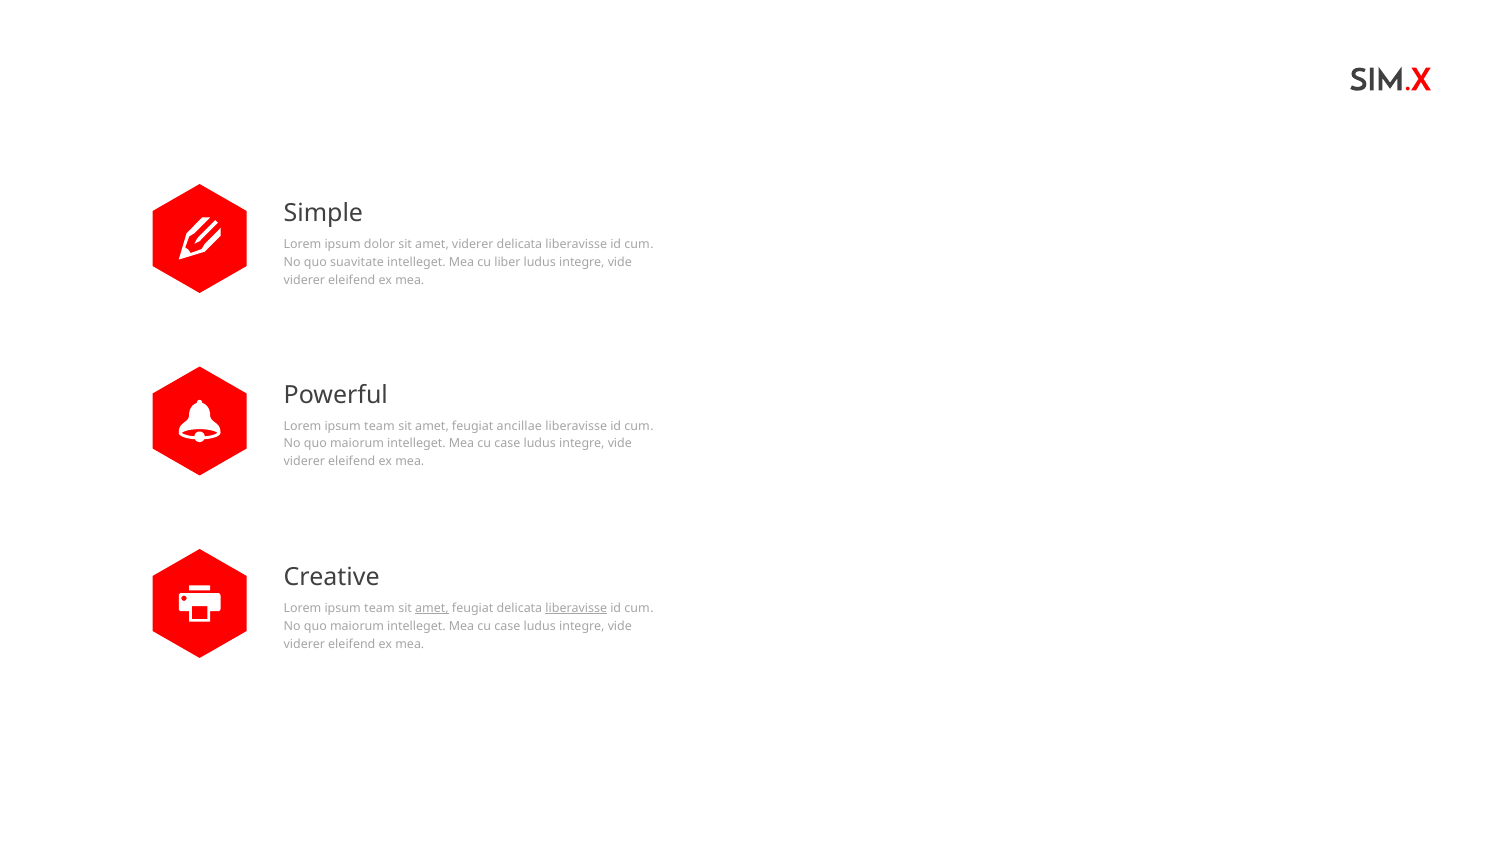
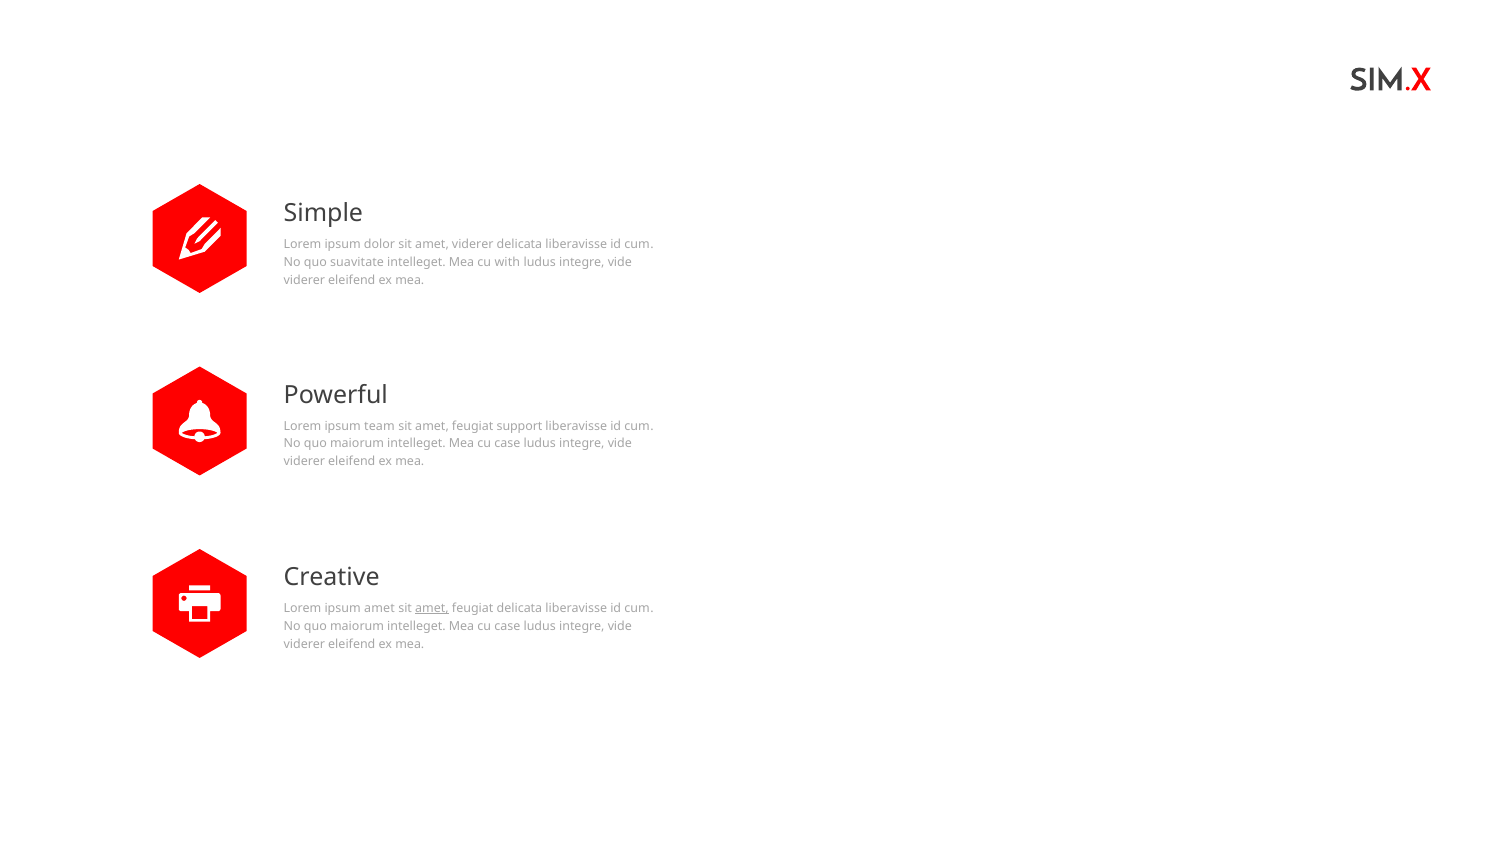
liber: liber -> with
ancillae: ancillae -> support
team at (379, 609): team -> amet
liberavisse at (576, 609) underline: present -> none
